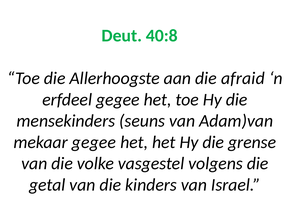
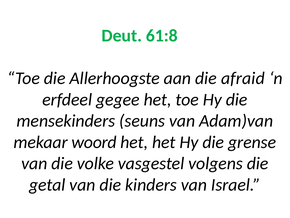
40:8: 40:8 -> 61:8
mekaar gegee: gegee -> woord
